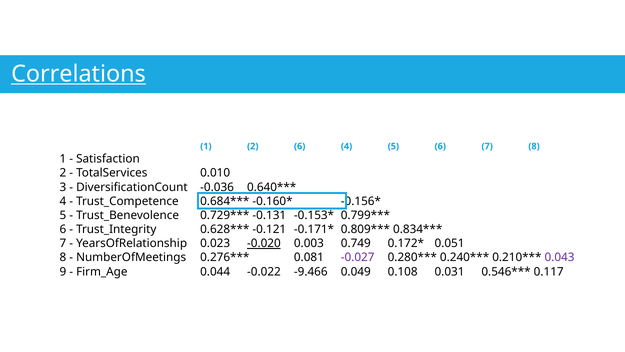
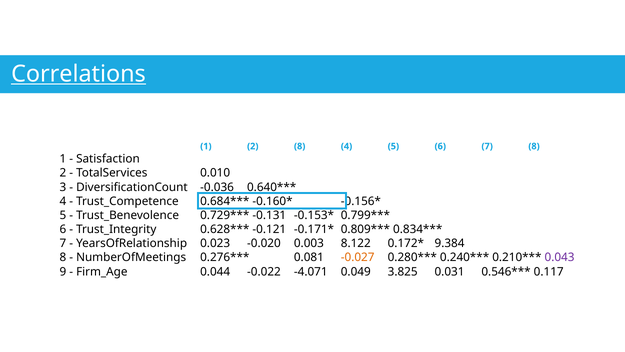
2 6: 6 -> 8
-0.020 underline: present -> none
0.749: 0.749 -> 8.122
0.051: 0.051 -> 9.384
-0.027 colour: purple -> orange
-9.466: -9.466 -> -4.071
0.108: 0.108 -> 3.825
